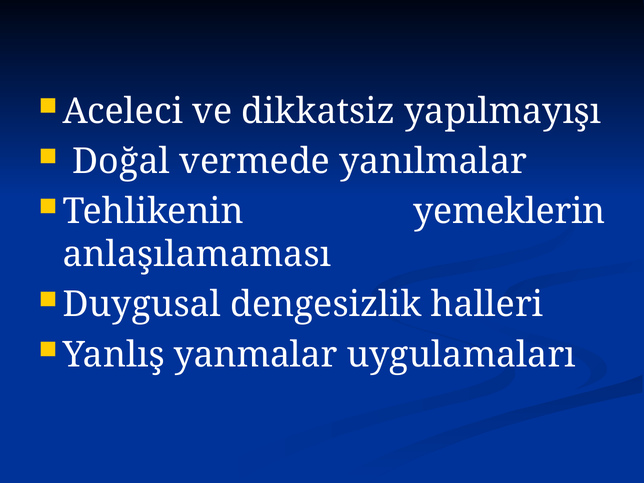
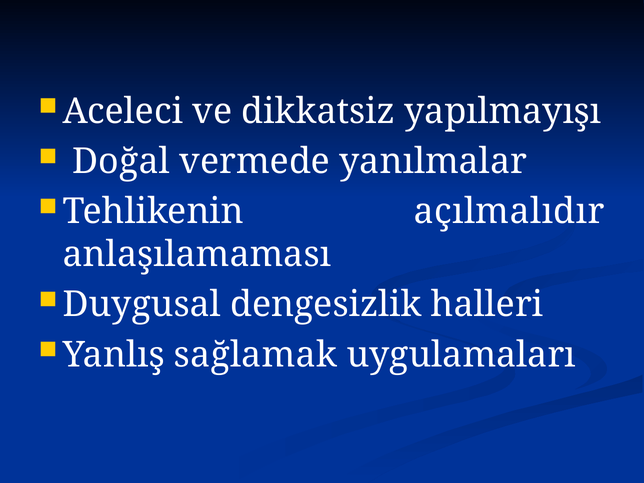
yemeklerin: yemeklerin -> açılmalıdır
yanmalar: yanmalar -> sağlamak
